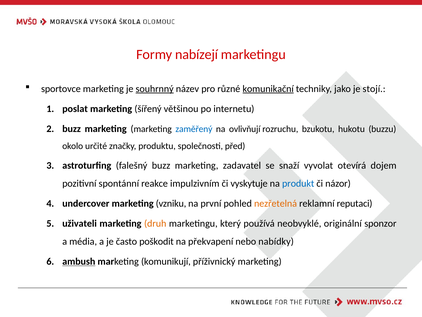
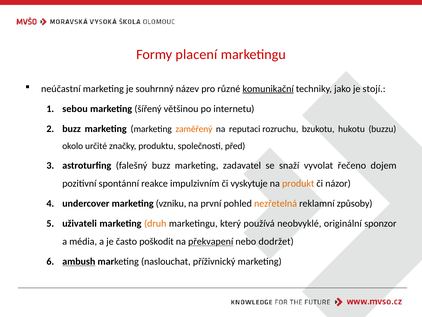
nabízejí: nabízejí -> placení
sportovce: sportovce -> neúčastní
souhrnný underline: present -> none
poslat: poslat -> sebou
zaměřený colour: blue -> orange
ovlivňují: ovlivňují -> reputaci
otevírá: otevírá -> řečeno
produkt colour: blue -> orange
reputaci: reputaci -> způsoby
překvapení underline: none -> present
nabídky: nabídky -> dodržet
komunikují: komunikují -> naslouchat
